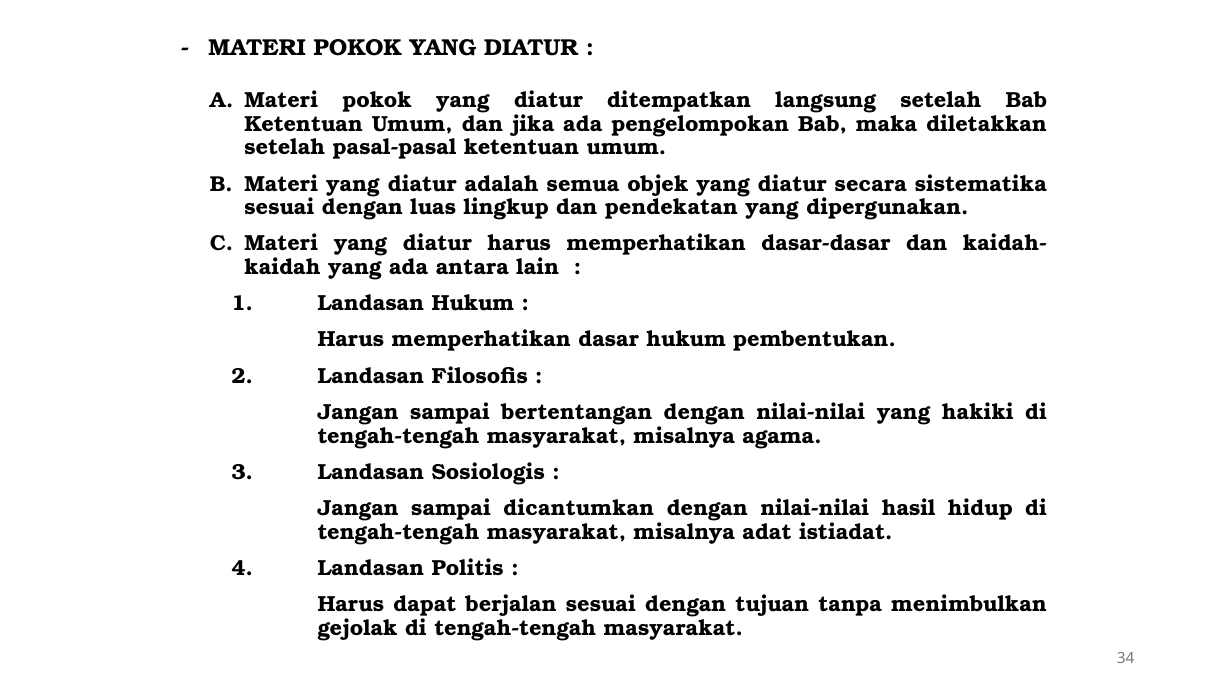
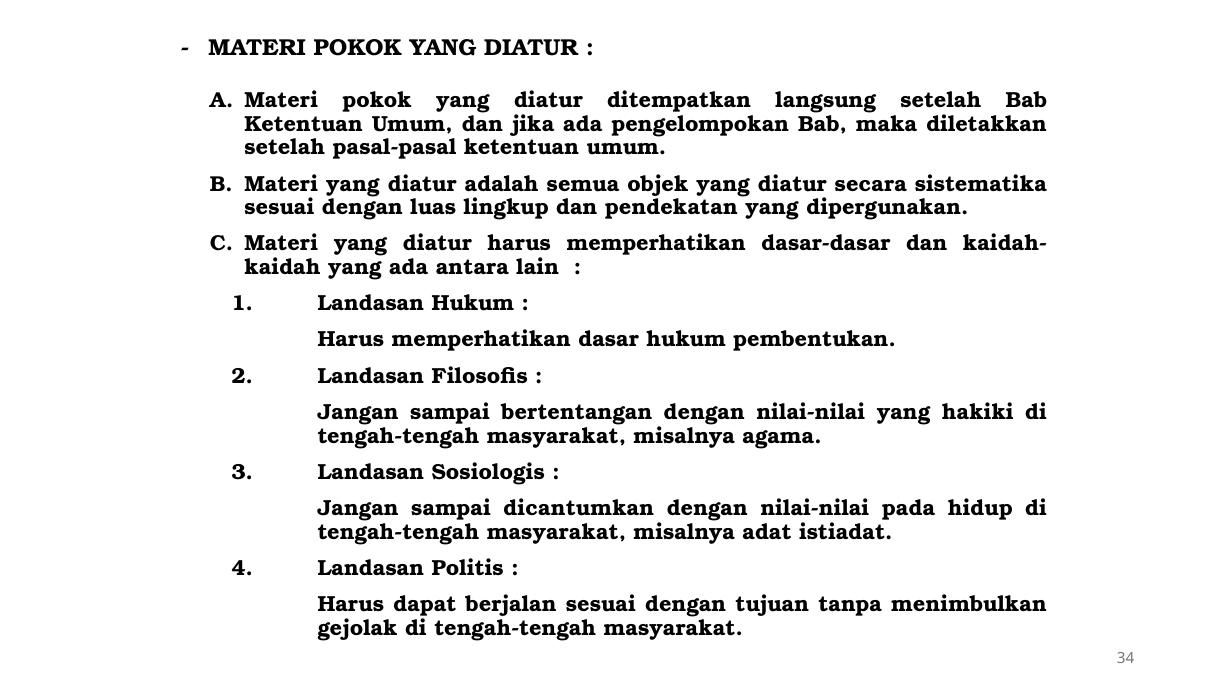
hasil: hasil -> pada
